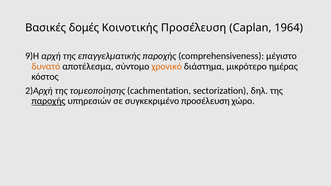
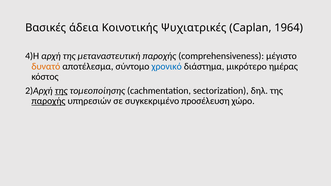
δομές: δομές -> άδεια
Κοινοτικής Προσέλευση: Προσέλευση -> Ψυχιατρικές
9)Η: 9)Η -> 4)Η
επαγγελματικής: επαγγελματικής -> μεταναστευτική
χρονικό colour: orange -> blue
της at (61, 91) underline: none -> present
